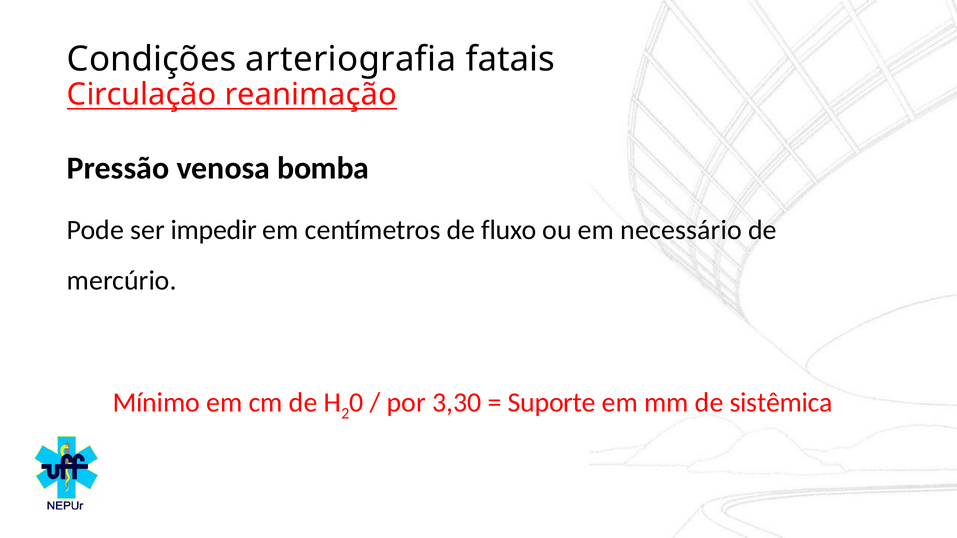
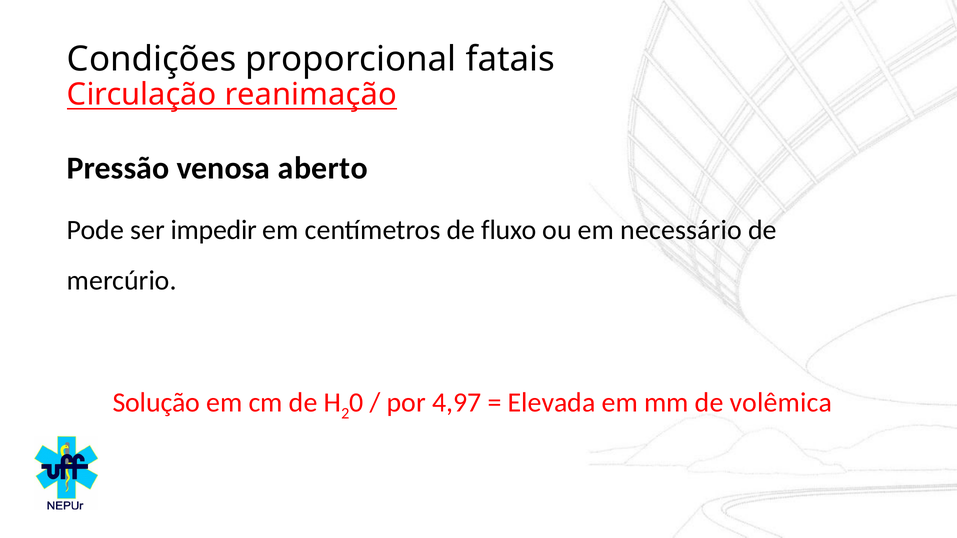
arteriografia: arteriografia -> proporcional
bomba: bomba -> aberto
Mínimo: Mínimo -> Solução
3,30: 3,30 -> 4,97
Suporte: Suporte -> Elevada
sistêmica: sistêmica -> volêmica
